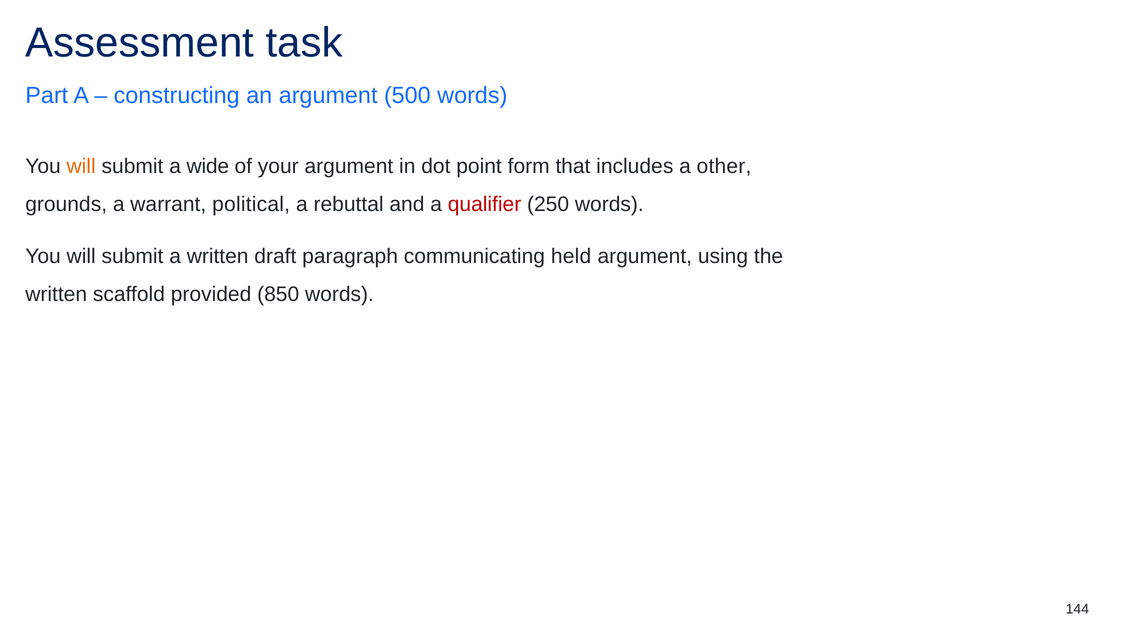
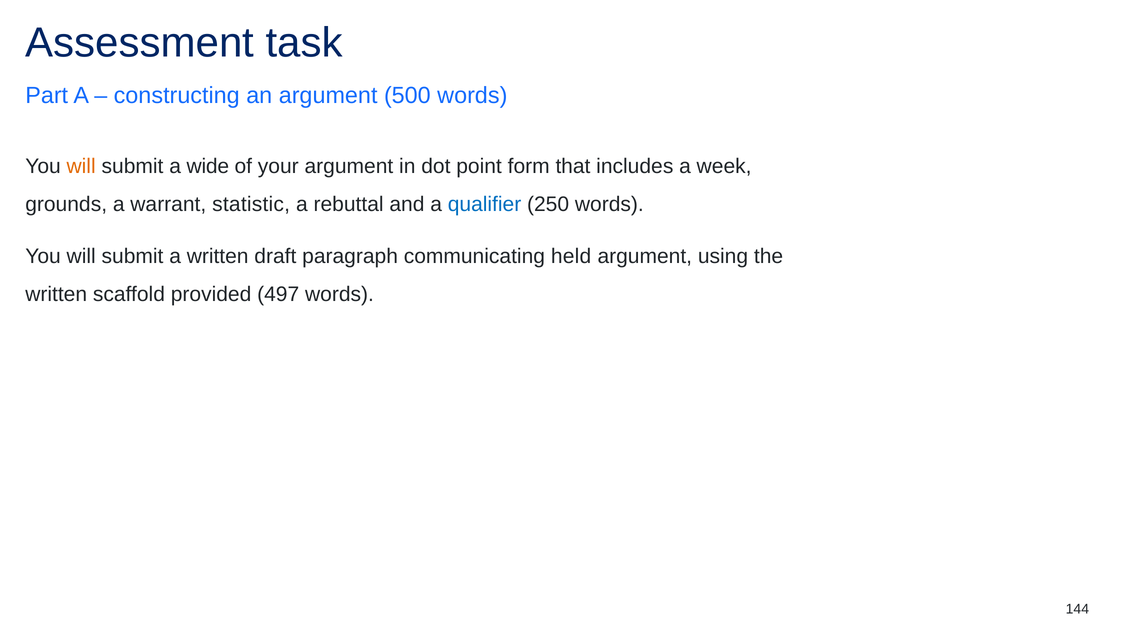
other: other -> week
political: political -> statistic
qualifier colour: red -> blue
850: 850 -> 497
